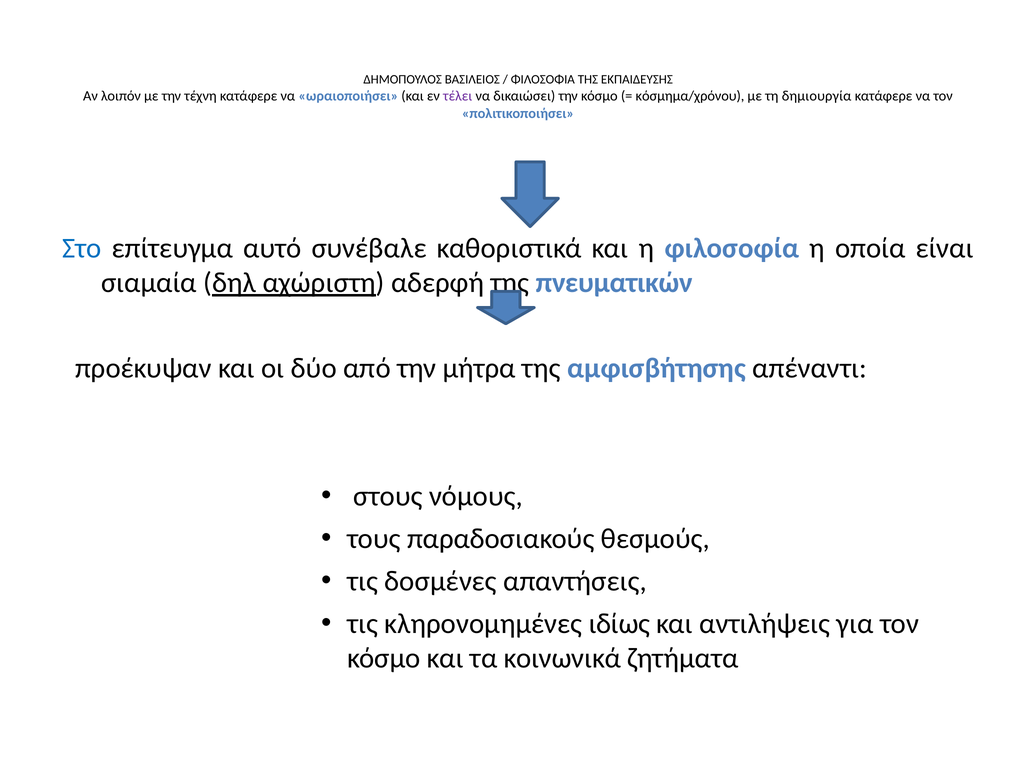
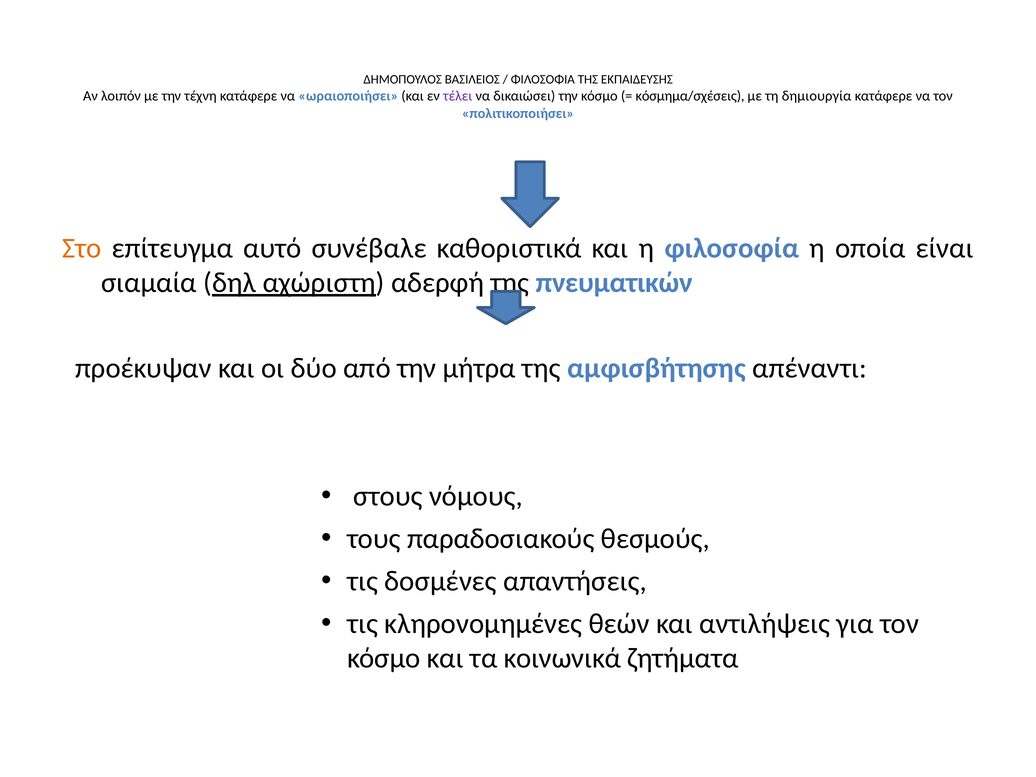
κόσμημα/χρόνου: κόσμημα/χρόνου -> κόσμημα/σχέσεις
Στο colour: blue -> orange
ιδίως: ιδίως -> θεών
